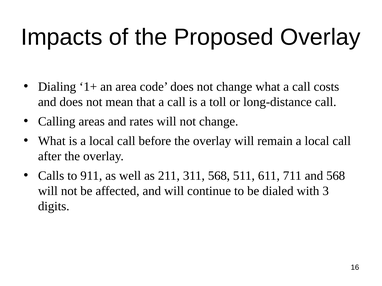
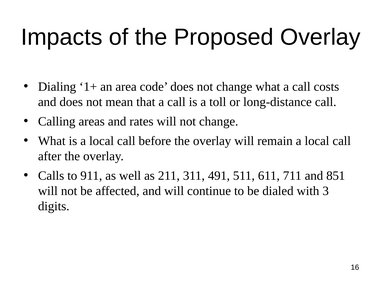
311 568: 568 -> 491
and 568: 568 -> 851
